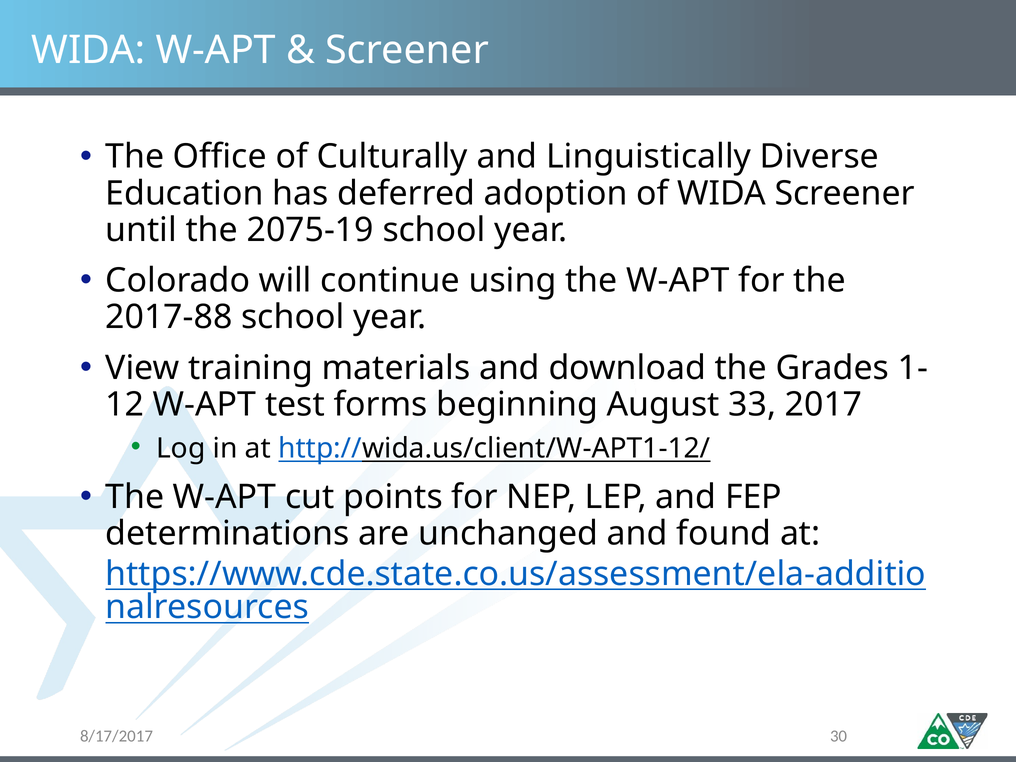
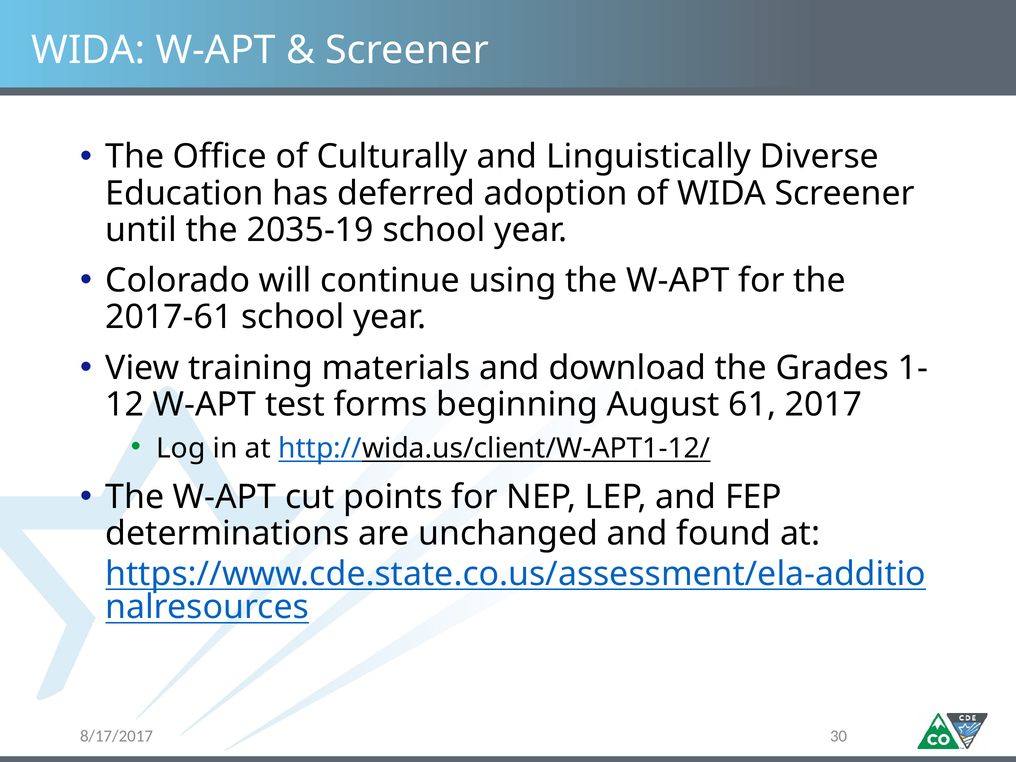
2075-19: 2075-19 -> 2035-19
2017-88: 2017-88 -> 2017-61
33: 33 -> 61
